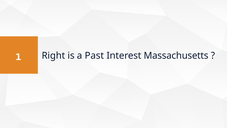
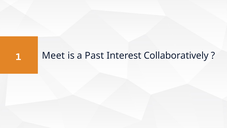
Right: Right -> Meet
Massachusetts: Massachusetts -> Collaboratively
